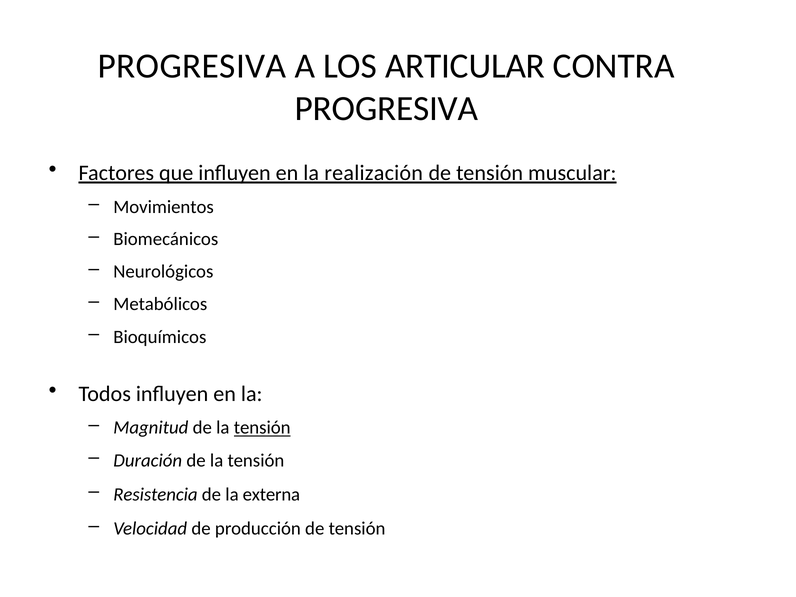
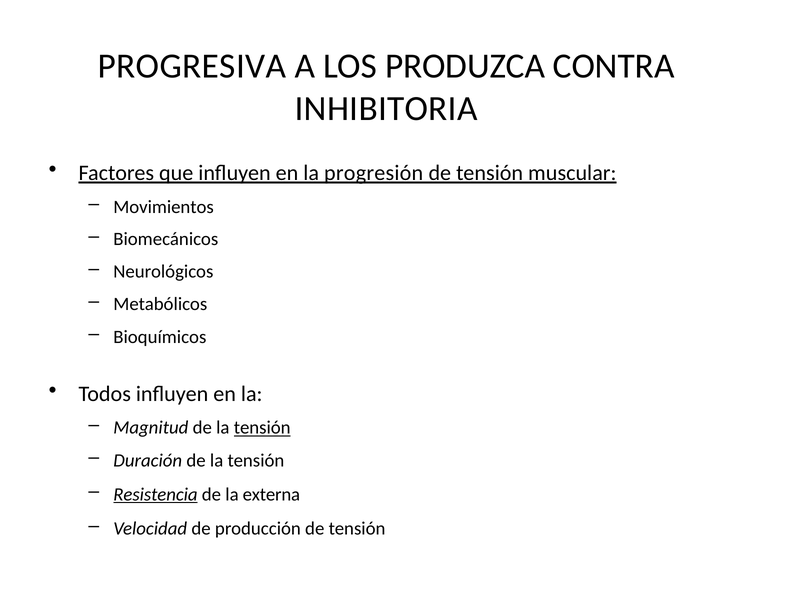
ARTICULAR: ARTICULAR -> PRODUZCA
PROGRESIVA at (386, 109): PROGRESIVA -> INHIBITORIA
realización: realización -> progresión
Resistencia underline: none -> present
